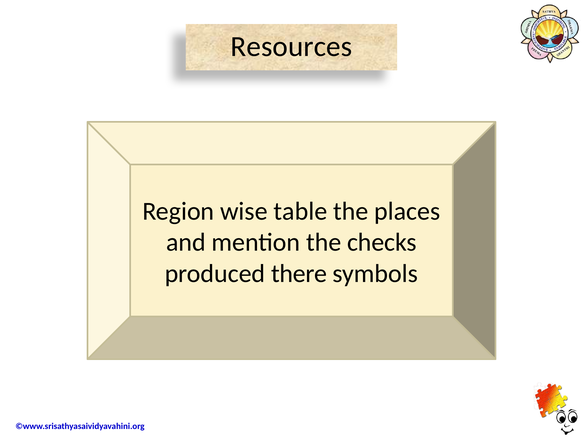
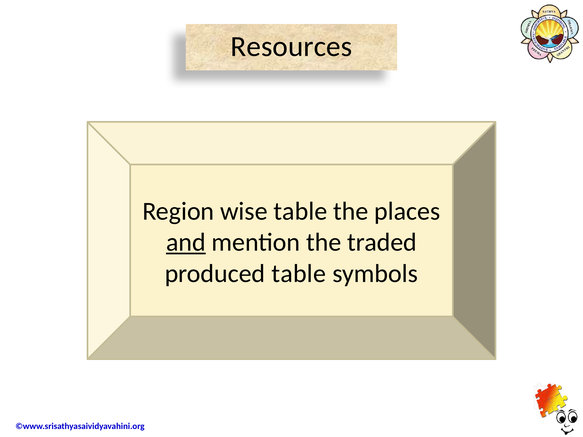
and underline: none -> present
checks: checks -> traded
produced there: there -> table
